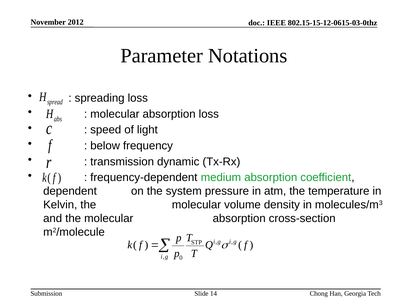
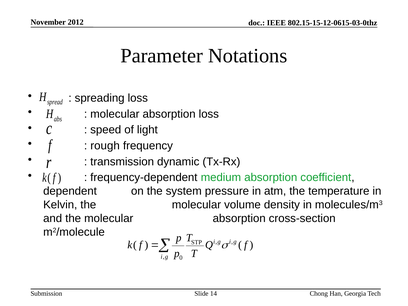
below: below -> rough
